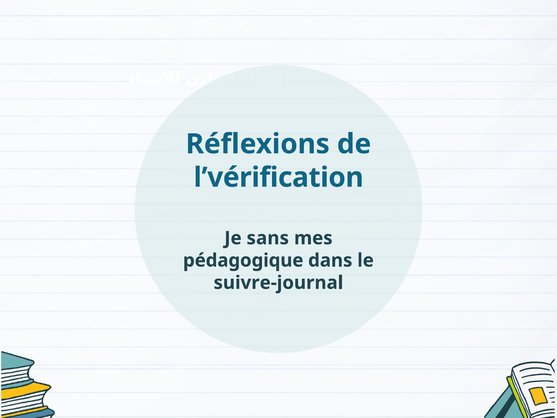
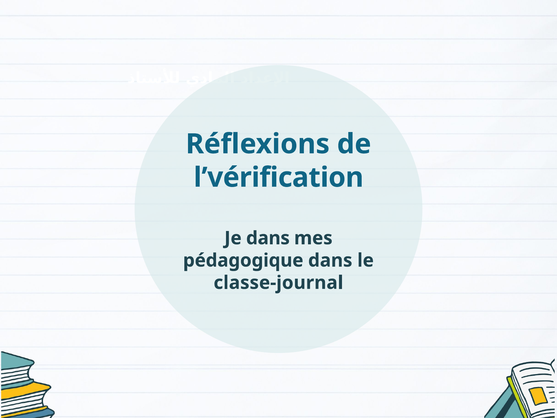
Je sans: sans -> dans
suivre-journal: suivre-journal -> classe-journal
